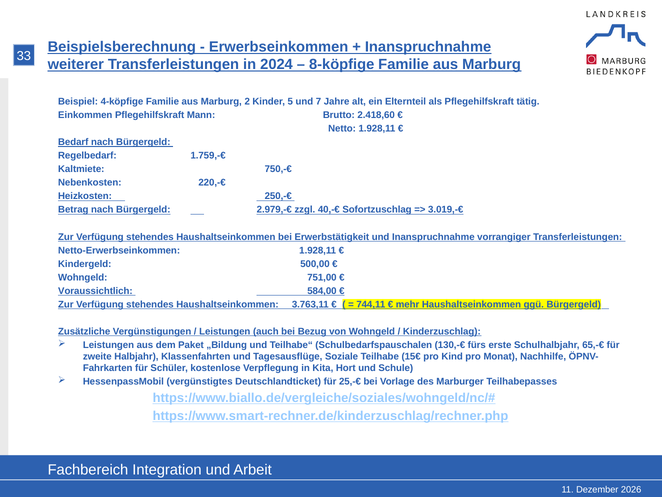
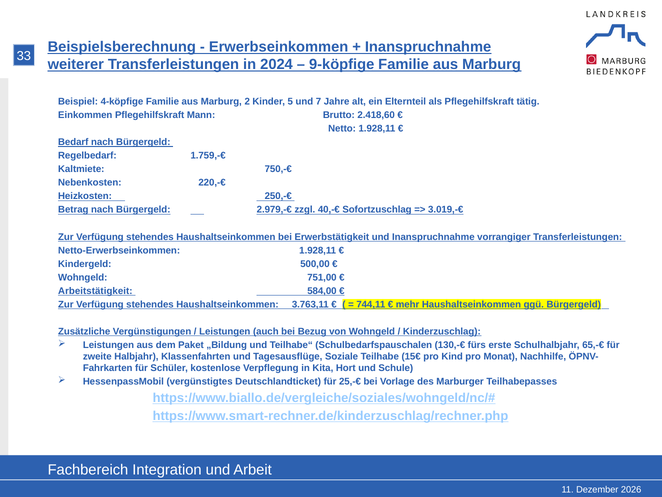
8-köpfige: 8-köpfige -> 9-köpfige
Voraussichtlich: Voraussichtlich -> Arbeitstätigkeit
